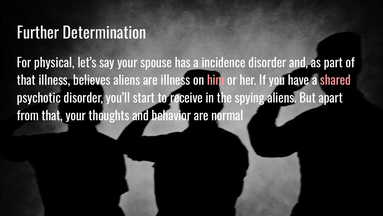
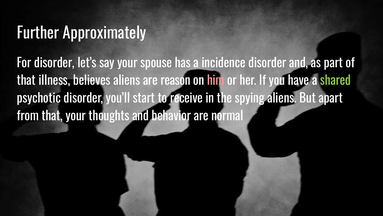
Determination: Determination -> Approximately
For physical: physical -> disorder
are illness: illness -> reason
shared colour: pink -> light green
